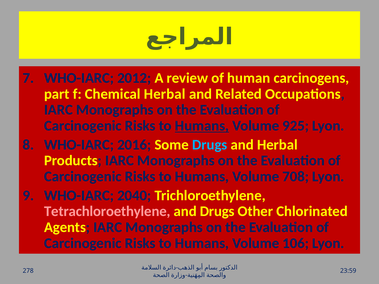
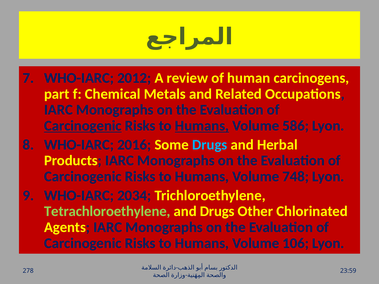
Chemical Herbal: Herbal -> Metals
Carcinogenic at (83, 126) underline: none -> present
925: 925 -> 586
708: 708 -> 748
2040: 2040 -> 2034
Tetrachloroethylene colour: pink -> light green
